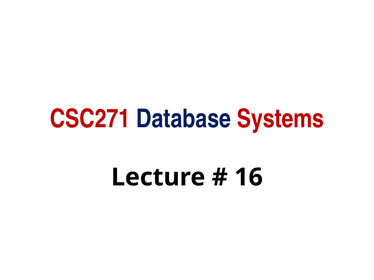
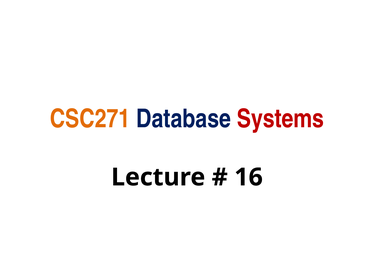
CSC271 colour: red -> orange
